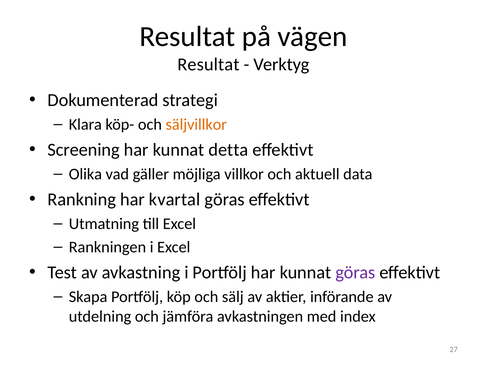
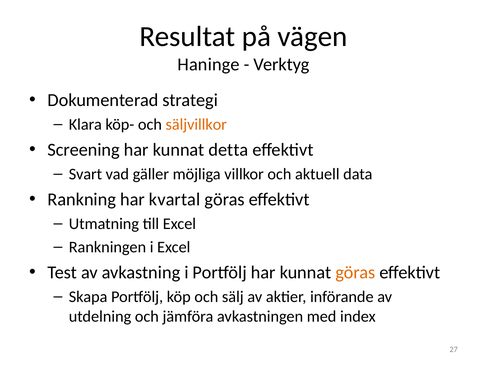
Resultat at (209, 64): Resultat -> Haninge
Olika: Olika -> Svart
göras at (355, 272) colour: purple -> orange
